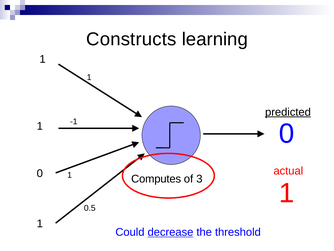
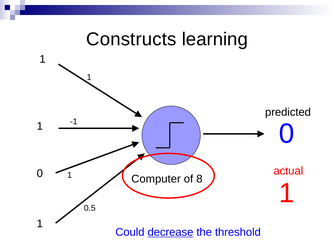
predicted underline: present -> none
Computes: Computes -> Computer
3: 3 -> 8
